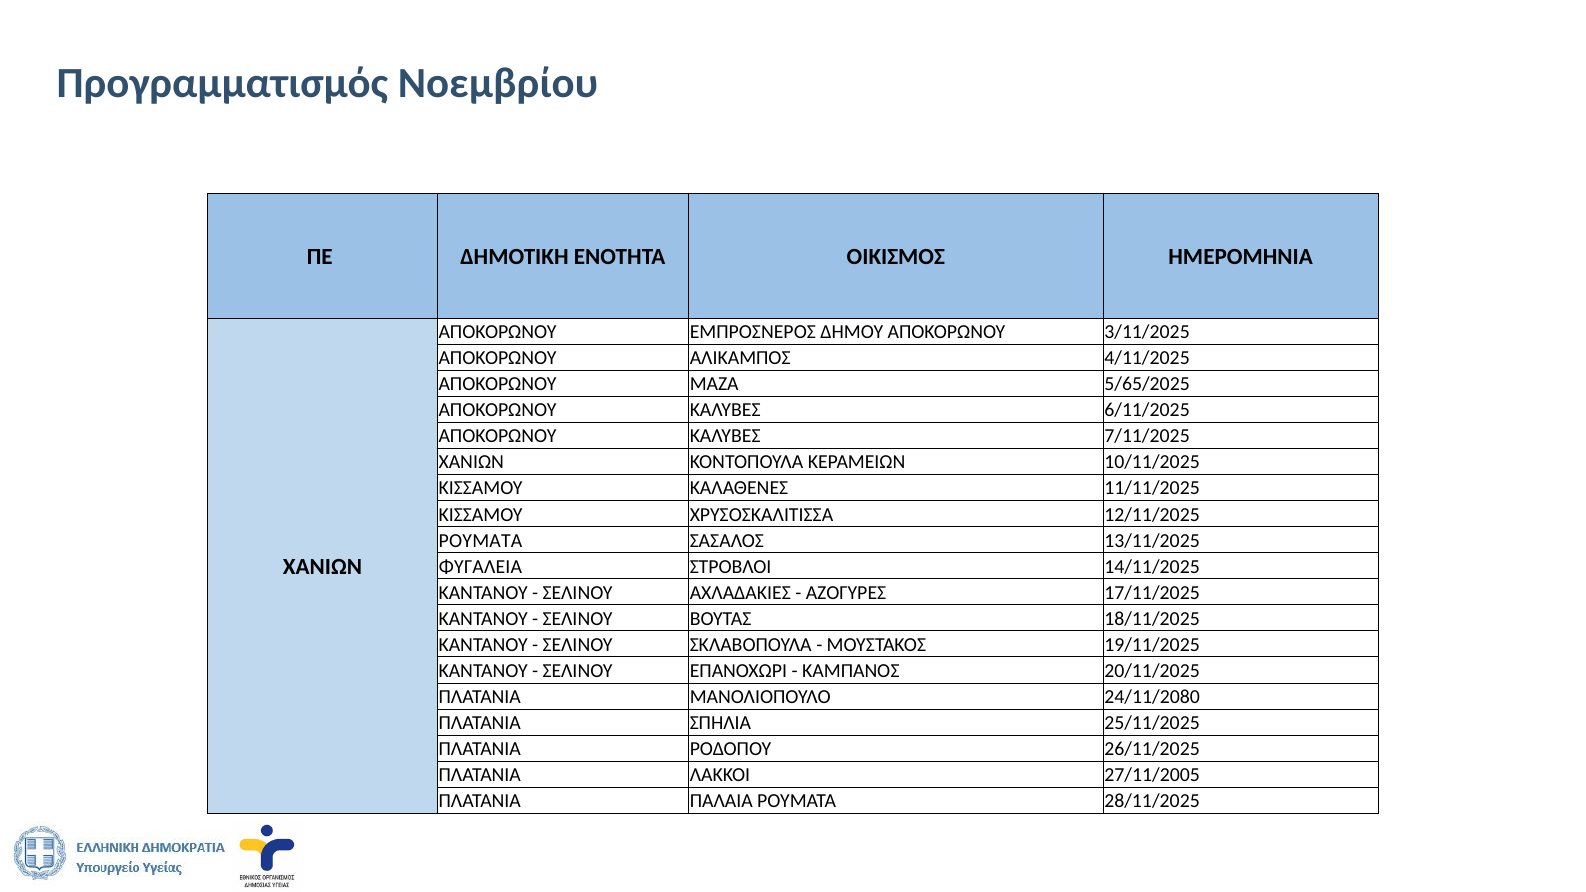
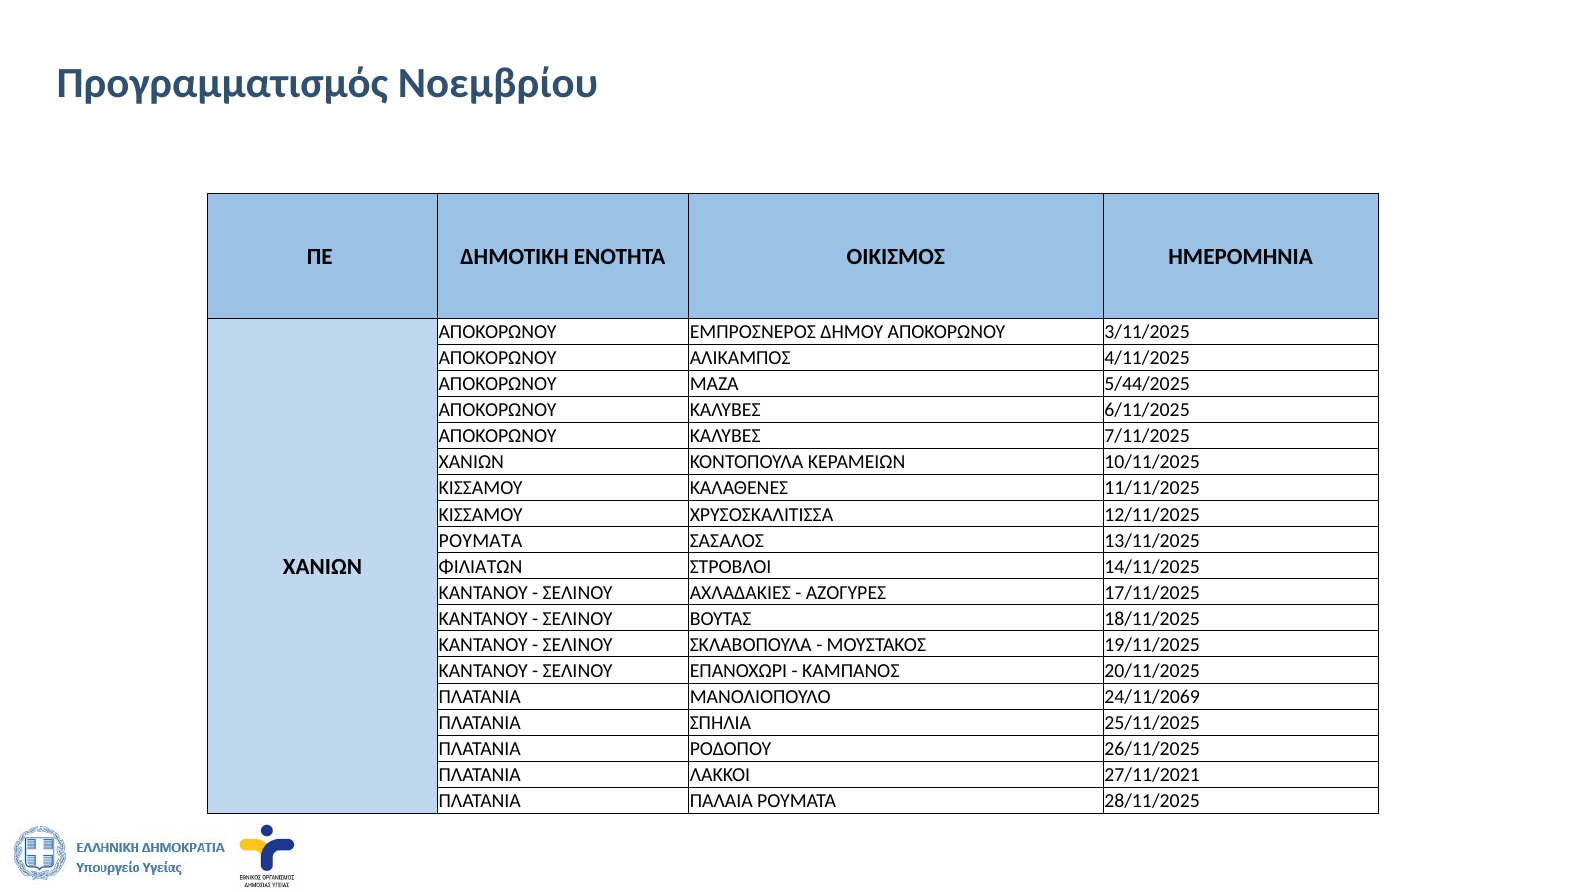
5/65/2025: 5/65/2025 -> 5/44/2025
ΦΥΓΑΛΕΙΑ: ΦΥΓΑΛΕΙΑ -> ΦΙΛΙΑΤΩΝ
24/11/2080: 24/11/2080 -> 24/11/2069
27/11/2005: 27/11/2005 -> 27/11/2021
